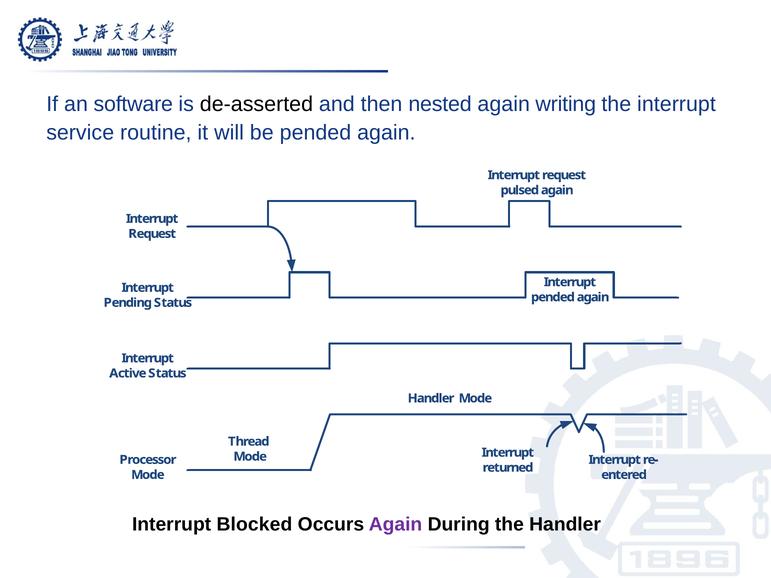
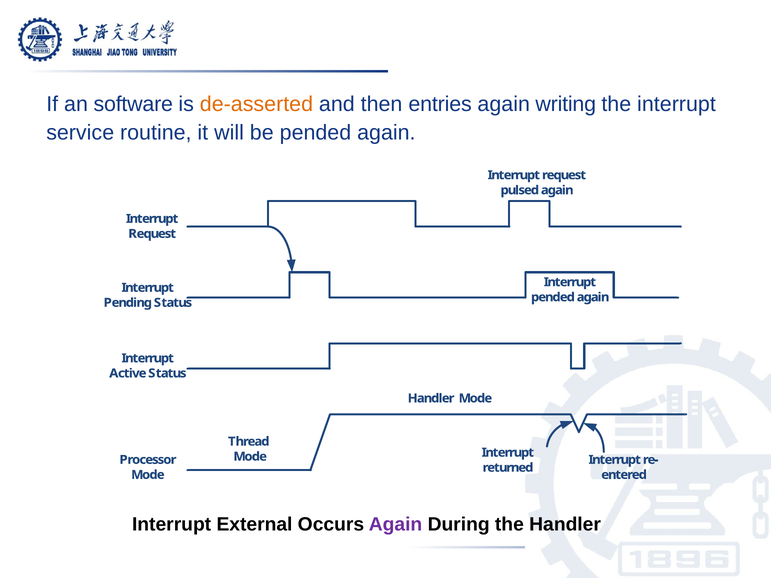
de-asserted colour: black -> orange
nested: nested -> entries
Blocked: Blocked -> External
